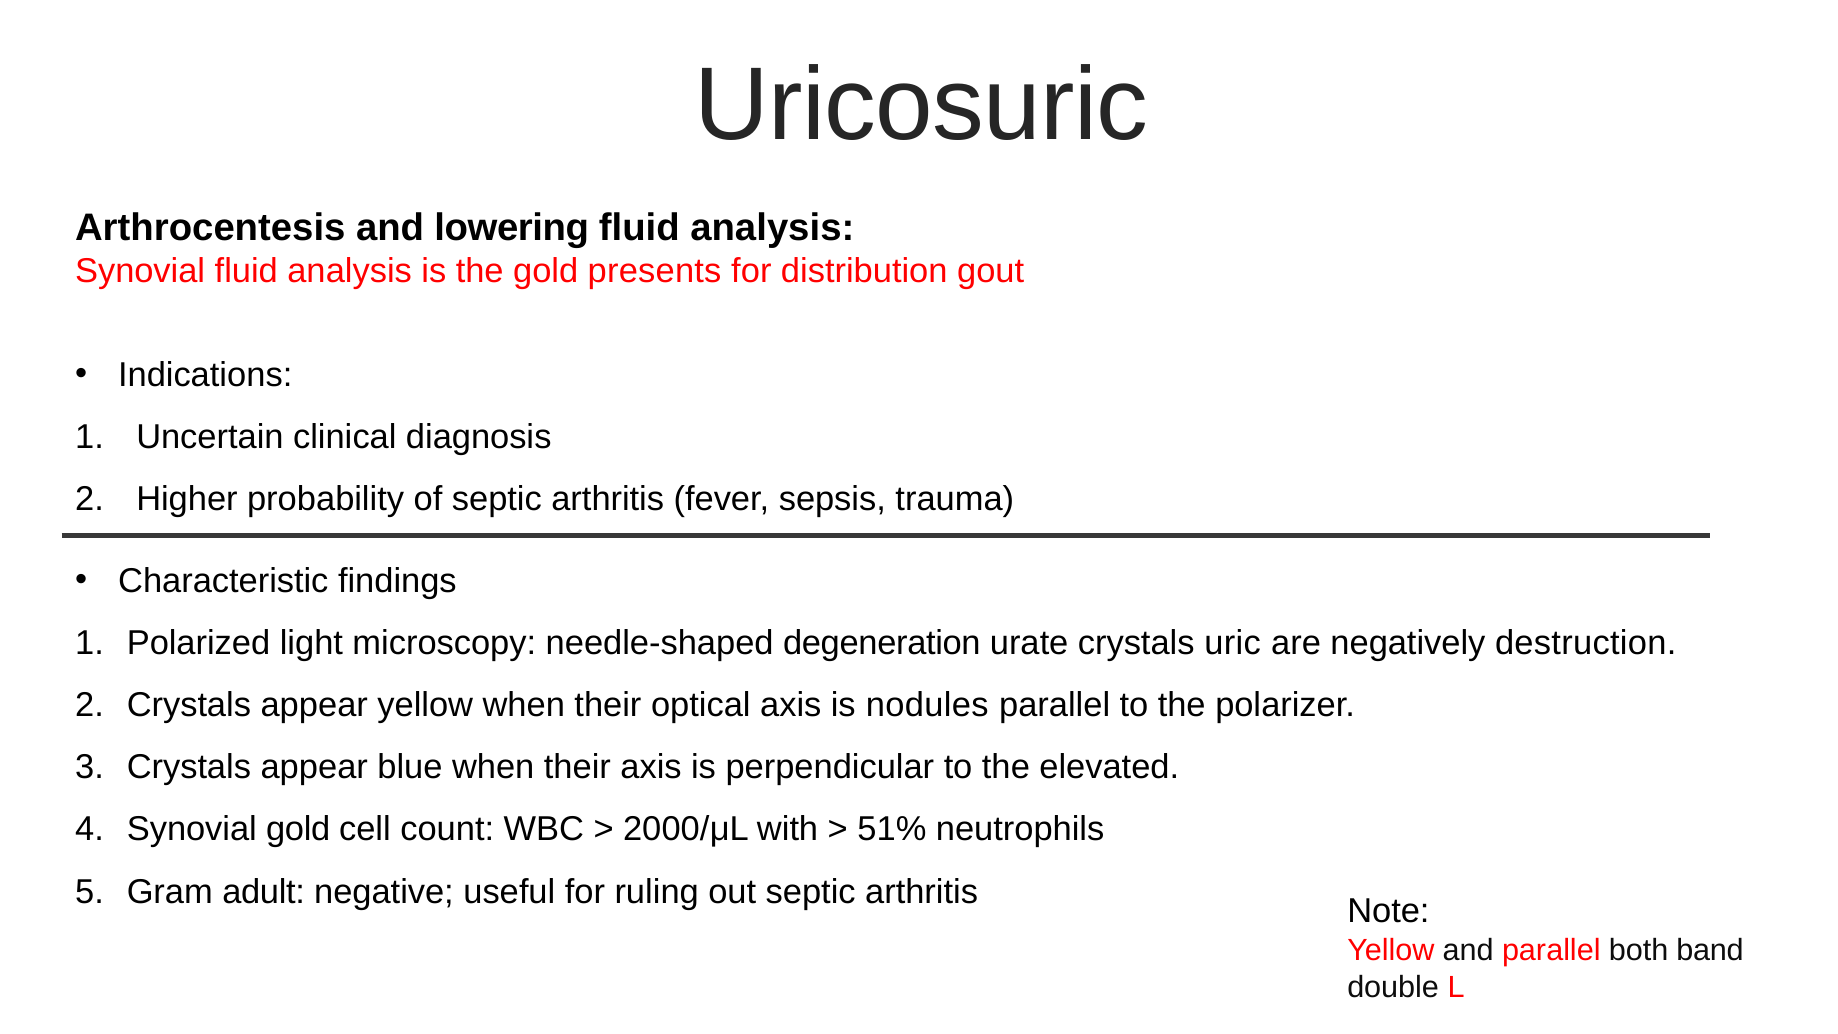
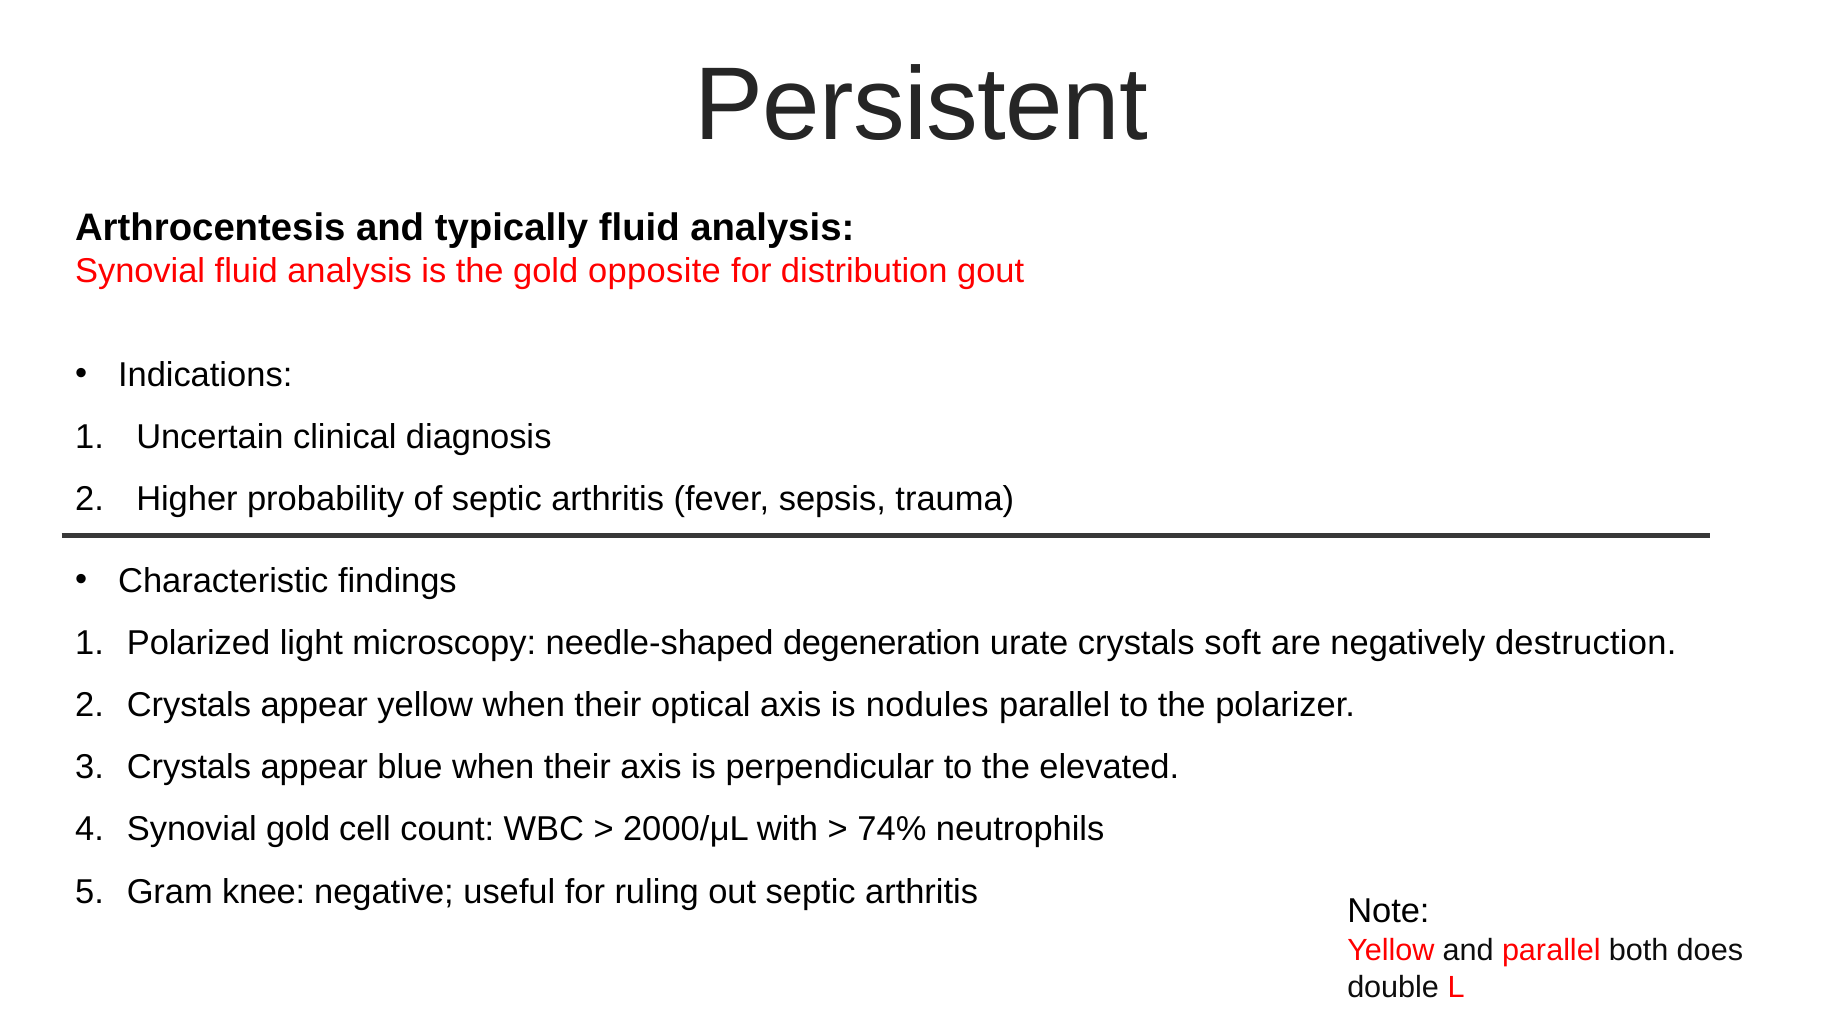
Uricosuric: Uricosuric -> Persistent
lowering: lowering -> typically
presents: presents -> opposite
uric: uric -> soft
51%: 51% -> 74%
adult: adult -> knee
band: band -> does
